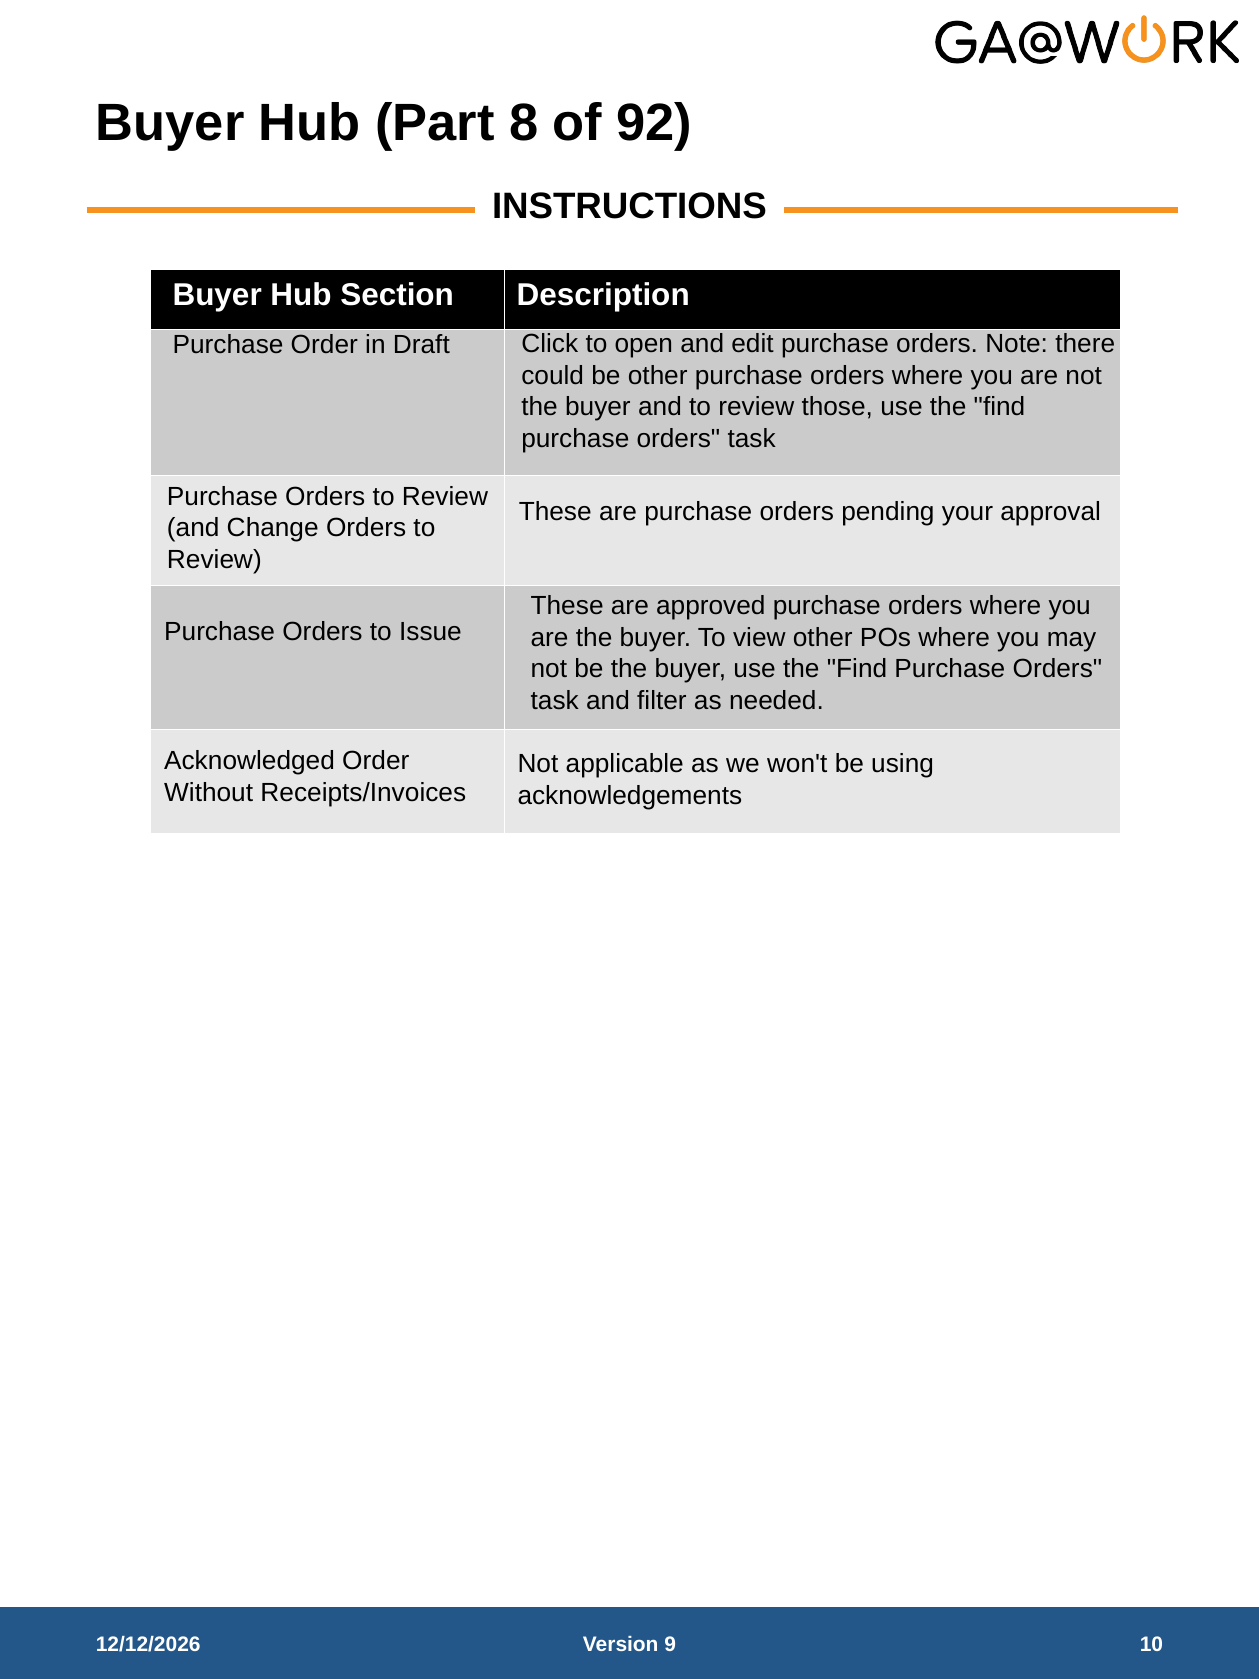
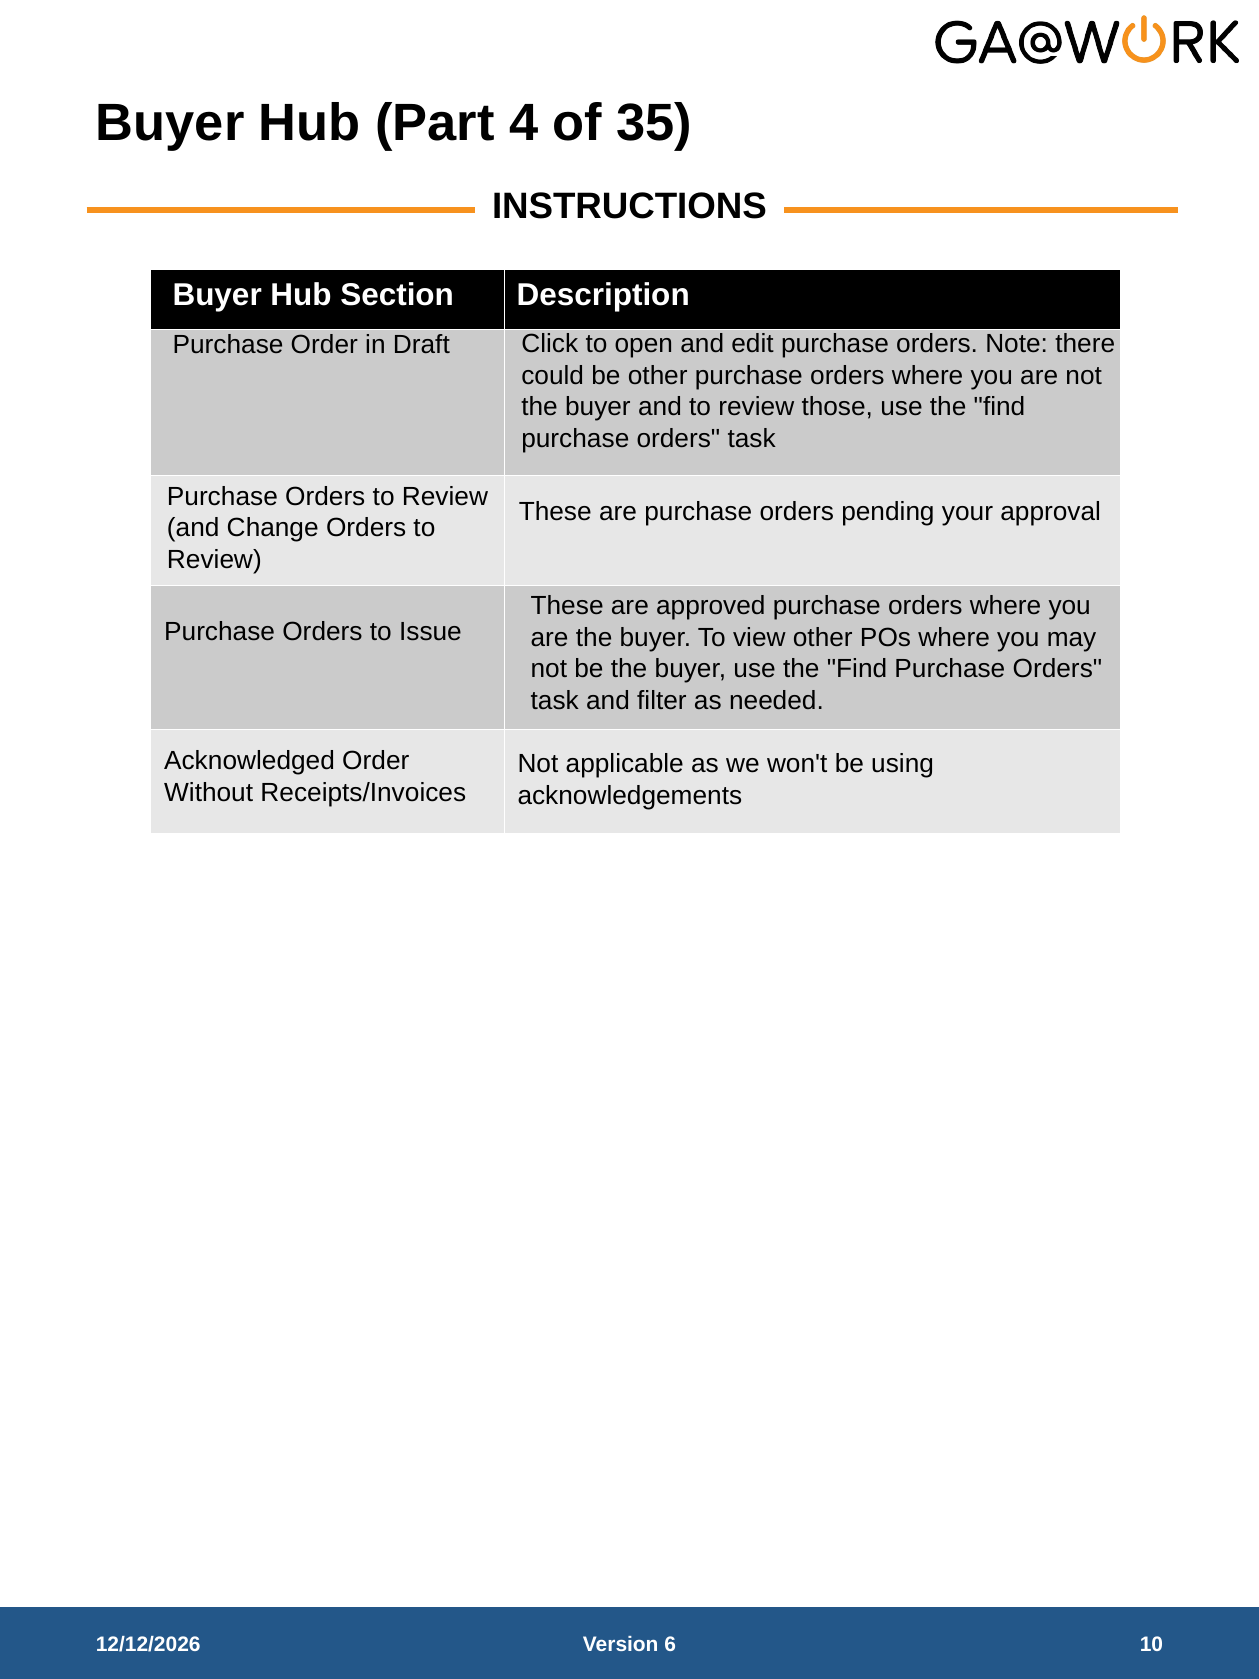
8: 8 -> 4
92: 92 -> 35
9: 9 -> 6
